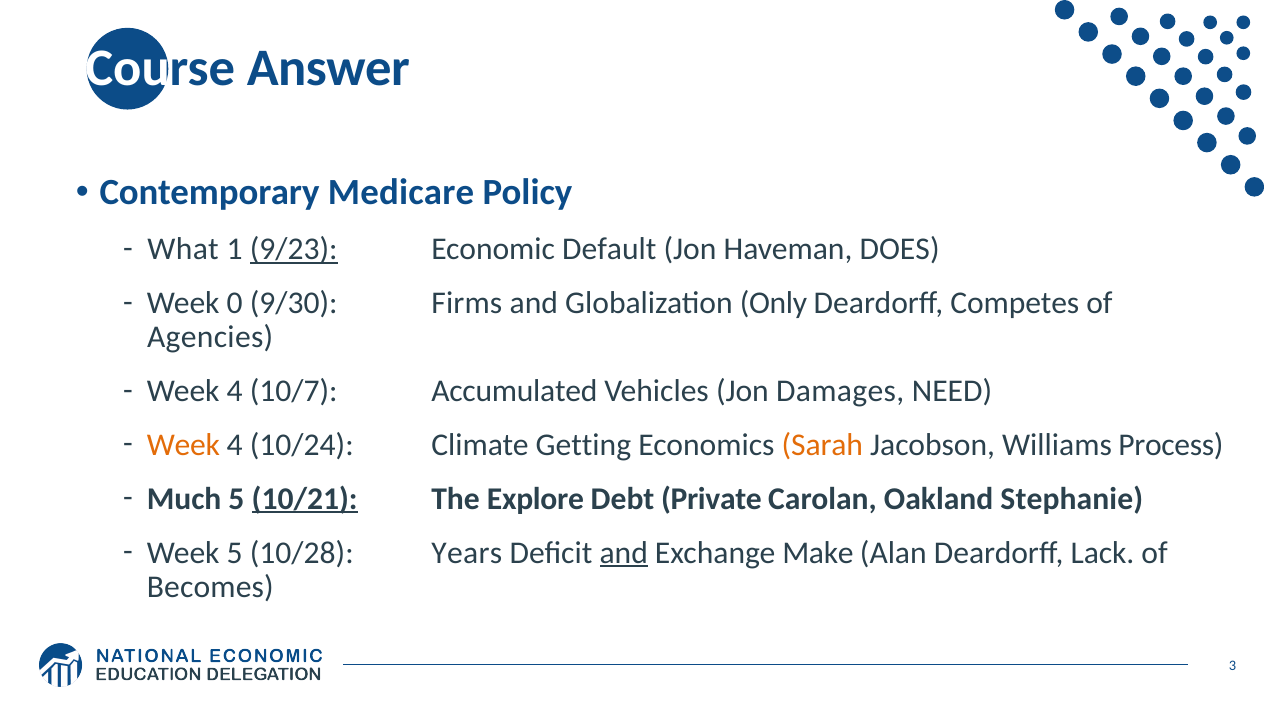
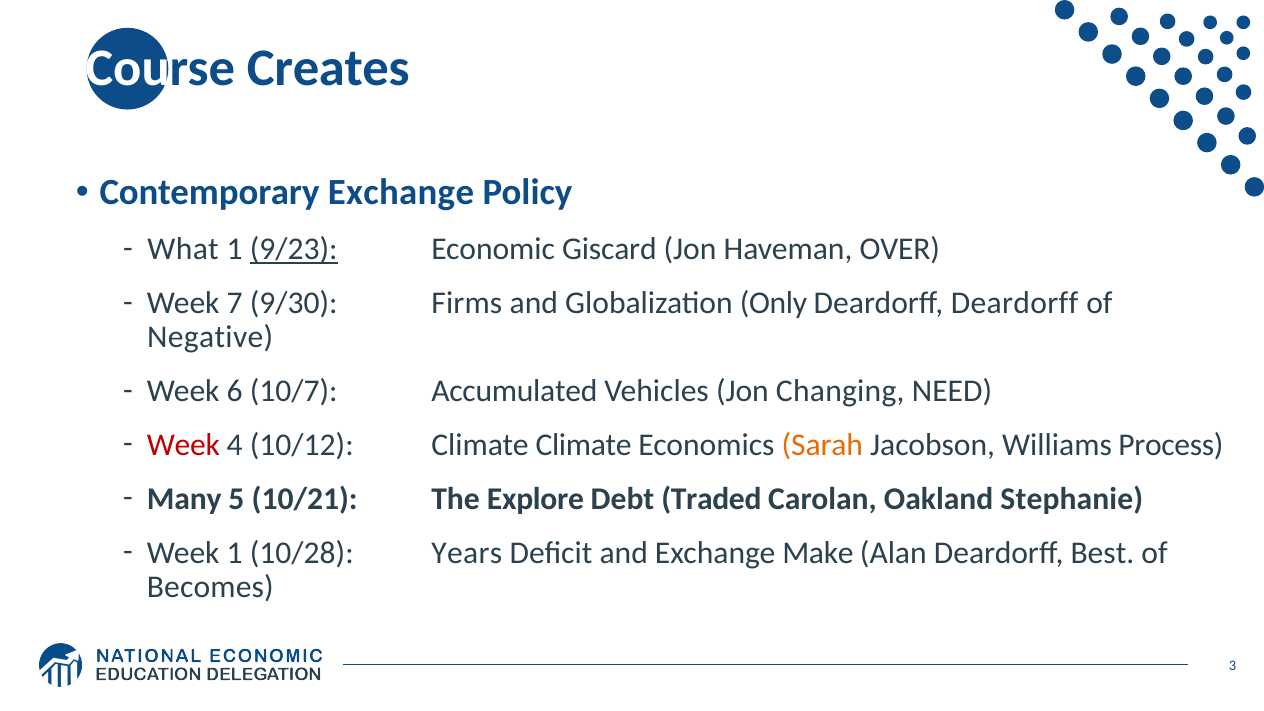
Answer: Answer -> Creates
Contemporary Medicare: Medicare -> Exchange
Default: Default -> Giscard
DOES: DOES -> OVER
0: 0 -> 7
Deardorff Competes: Competes -> Deardorff
Agencies: Agencies -> Negative
4 at (235, 391): 4 -> 6
Damages: Damages -> Changing
Week at (183, 445) colour: orange -> red
10/24: 10/24 -> 10/12
Climate Getting: Getting -> Climate
Much: Much -> Many
10/21 underline: present -> none
Private: Private -> Traded
Week 5: 5 -> 1
and at (624, 553) underline: present -> none
Lack: Lack -> Best
